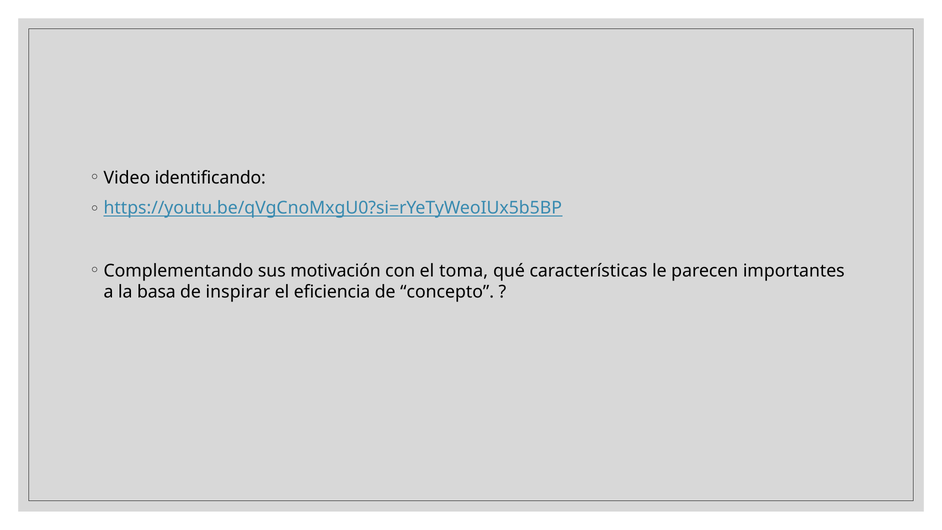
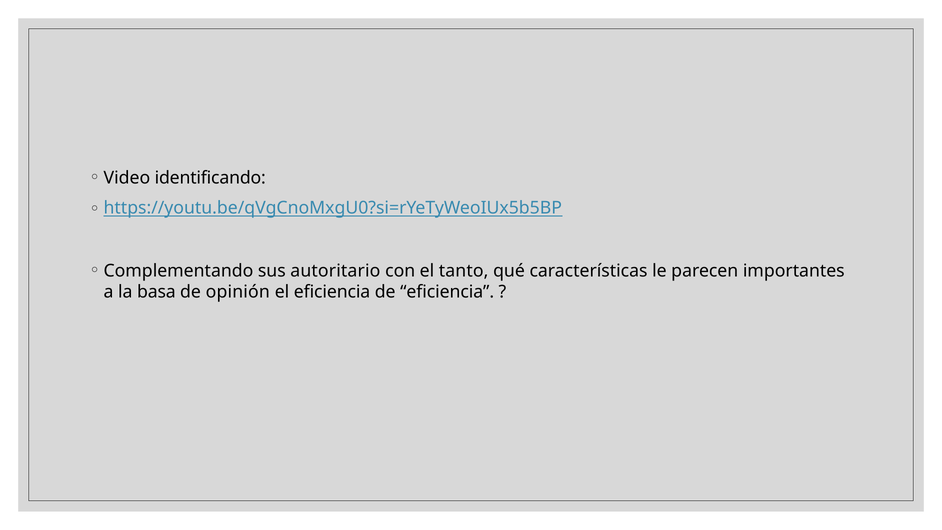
motivación: motivación -> autoritario
toma: toma -> tanto
inspirar: inspirar -> opinión
de concepto: concepto -> eficiencia
